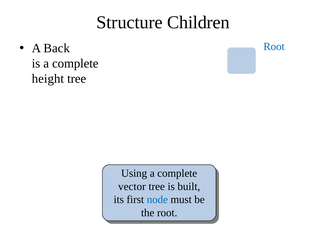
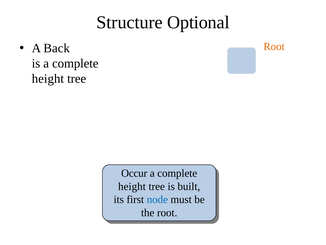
Children: Children -> Optional
Root at (274, 46) colour: blue -> orange
Using: Using -> Occur
vector at (132, 186): vector -> height
